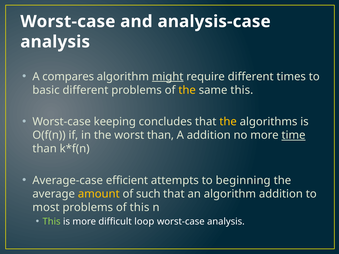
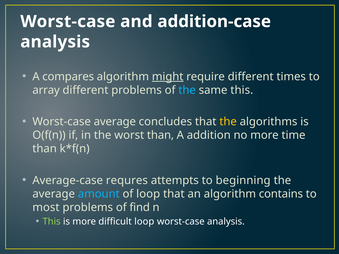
analysis-case: analysis-case -> addition-case
basic: basic -> array
the at (187, 90) colour: yellow -> light blue
Worst-case keeping: keeping -> average
time underline: present -> none
efficient: efficient -> requres
amount colour: yellow -> light blue
of such: such -> loop
algorithm addition: addition -> contains
of this: this -> find
